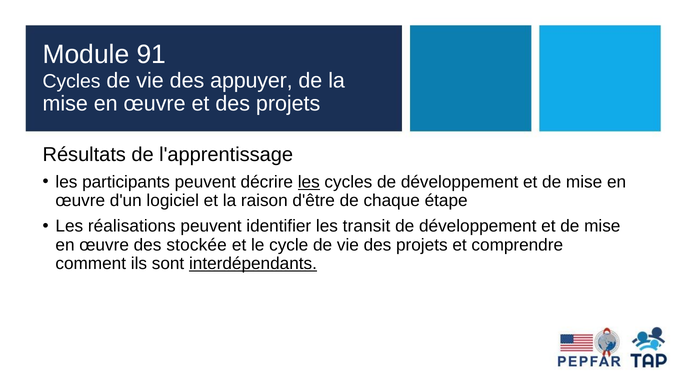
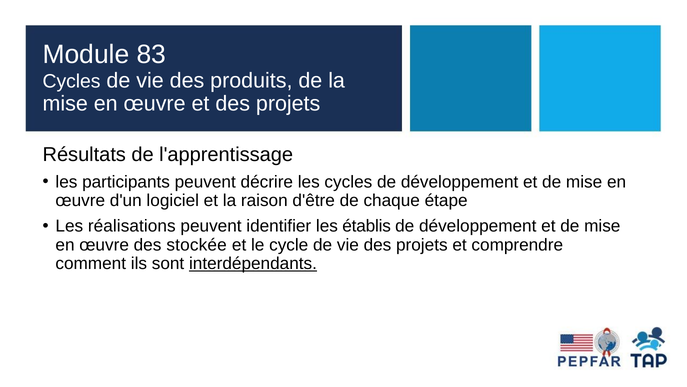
91: 91 -> 83
appuyer: appuyer -> produits
les at (309, 182) underline: present -> none
transit: transit -> établis
